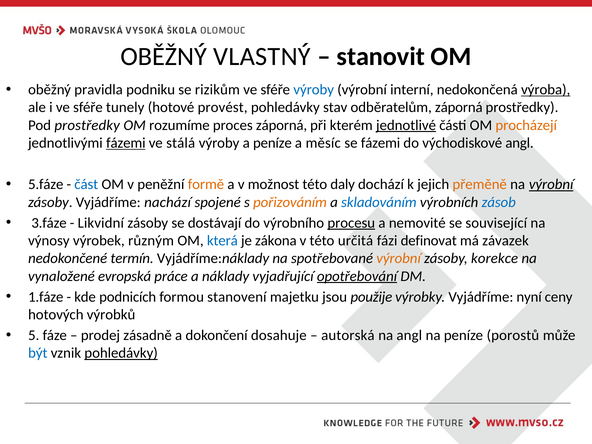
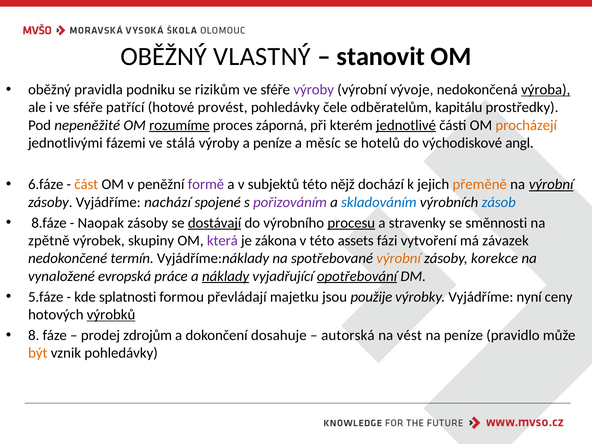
výroby at (314, 90) colour: blue -> purple
interní: interní -> vývoje
tunely: tunely -> patřící
stav: stav -> čele
odběratelům záporná: záporná -> kapitálu
Pod prostředky: prostředky -> nepeněžité
rozumíme underline: none -> present
fázemi at (126, 143) underline: present -> none
se fázemi: fázemi -> hotelů
5.fáze: 5.fáze -> 6.fáze
část colour: blue -> orange
formě colour: orange -> purple
možnost: možnost -> subjektů
daly: daly -> nějž
pořizováním colour: orange -> purple
3.fáze: 3.fáze -> 8.fáze
Likvidní: Likvidní -> Naopak
dostávají underline: none -> present
nemovité: nemovité -> stravenky
související: související -> směnnosti
výnosy: výnosy -> zpětně
různým: různým -> skupiny
která colour: blue -> purple
určitá: určitá -> assets
definovat: definovat -> vytvoření
náklady underline: none -> present
1.fáze: 1.fáze -> 5.fáze
podnicích: podnicích -> splatnosti
stanovení: stanovení -> převládají
výrobků underline: none -> present
5: 5 -> 8
zásadně: zásadně -> zdrojům
na angl: angl -> vést
porostů: porostů -> pravidlo
být colour: blue -> orange
pohledávky at (121, 353) underline: present -> none
